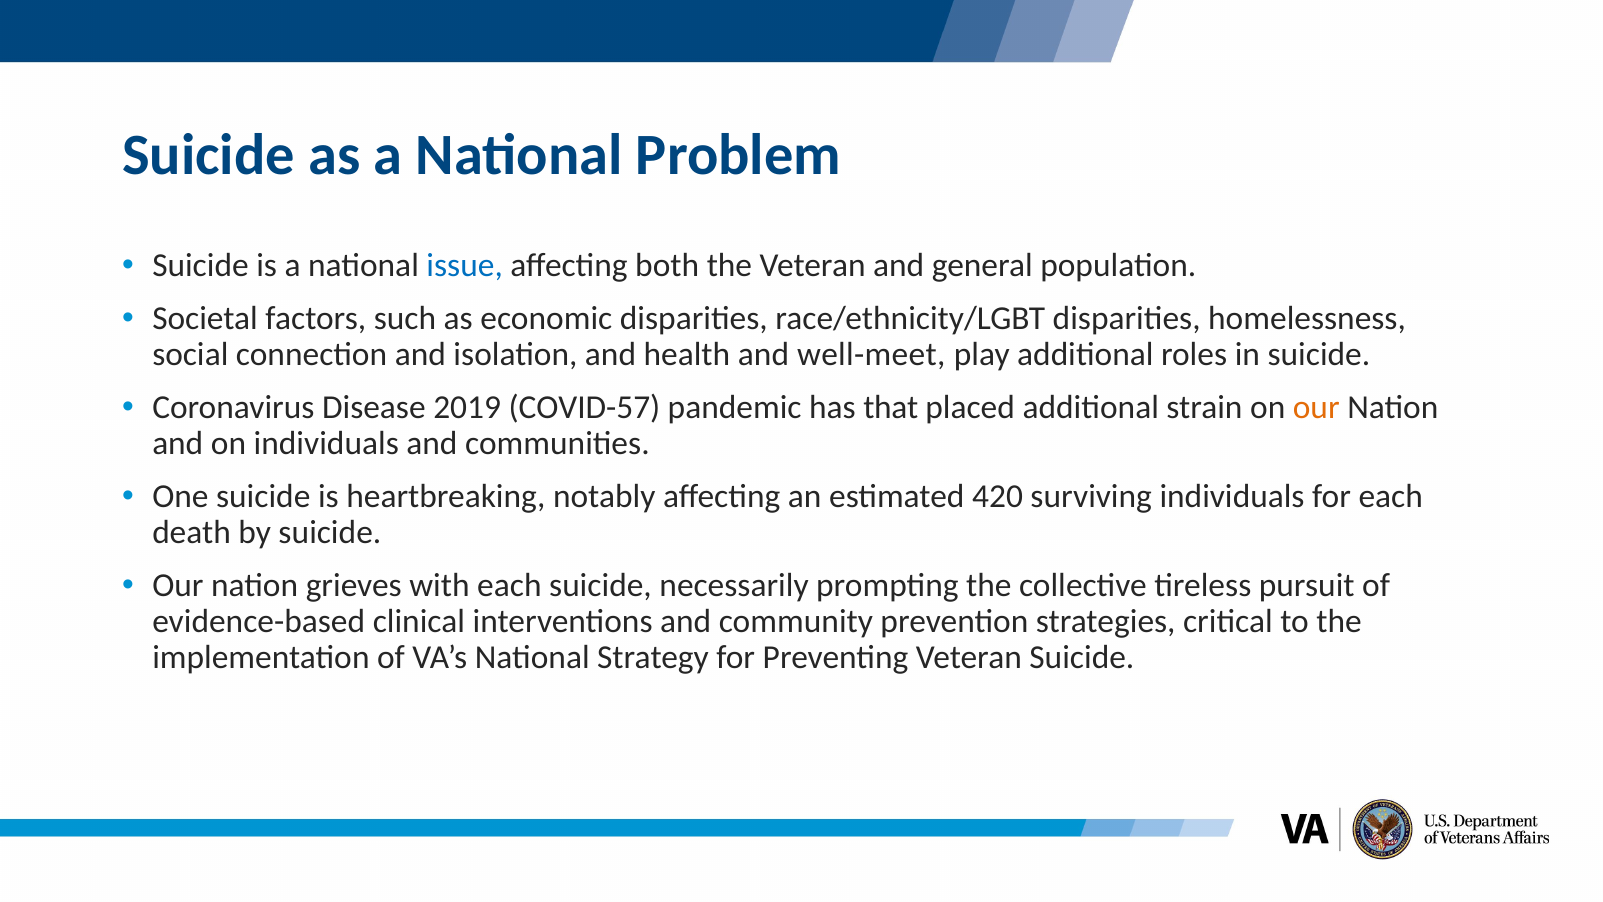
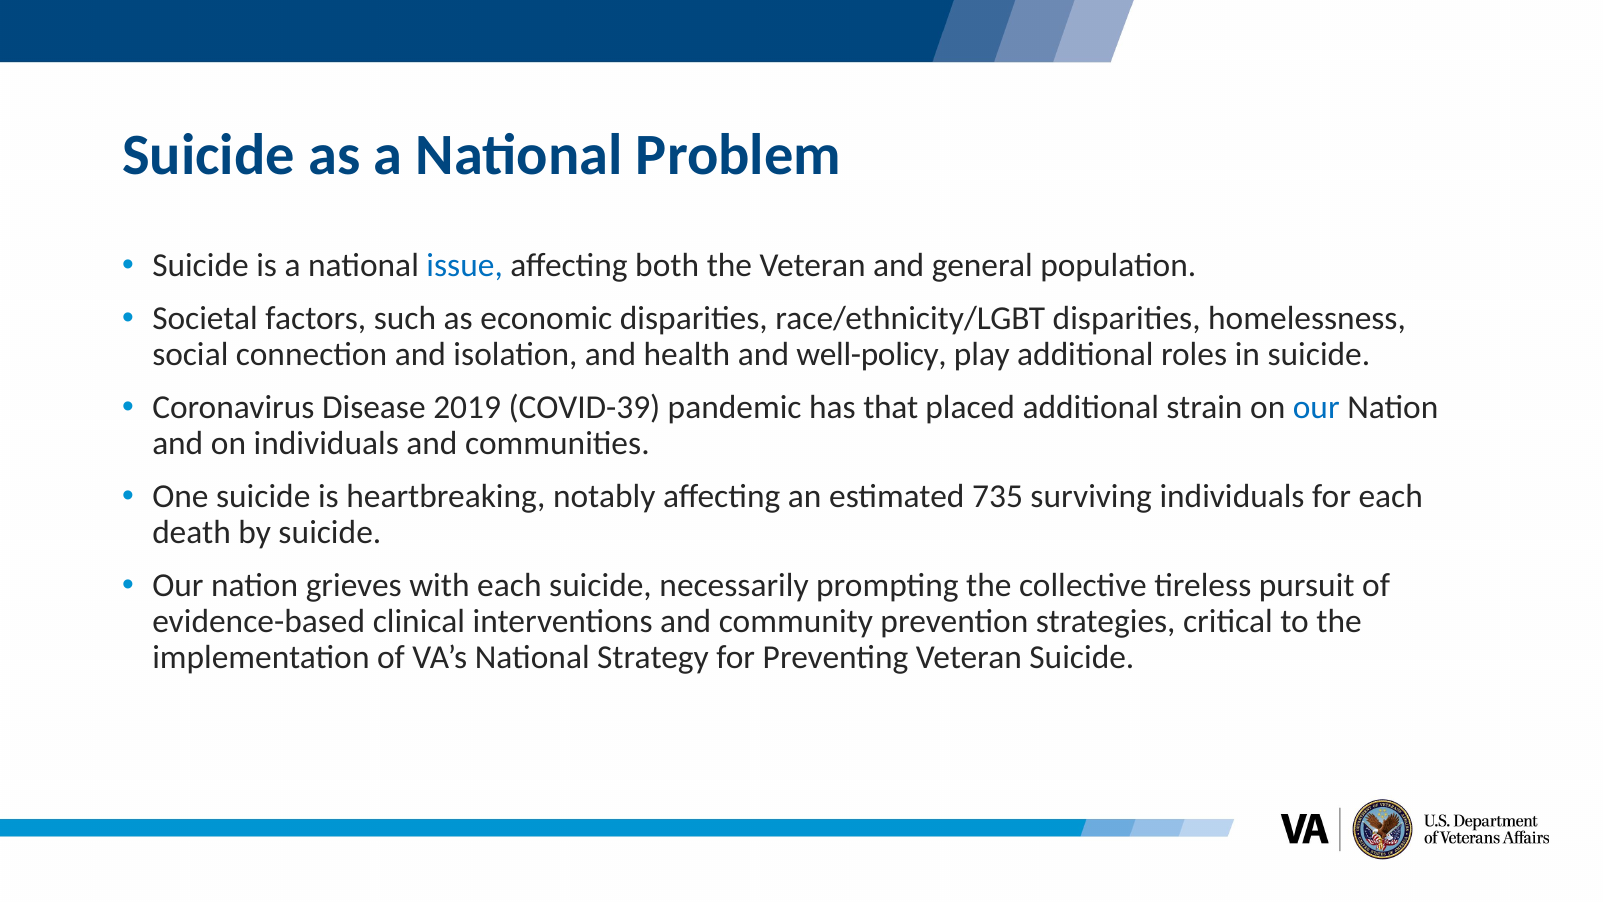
well-meet: well-meet -> well-policy
COVID-57: COVID-57 -> COVID-39
our at (1316, 407) colour: orange -> blue
420: 420 -> 735
